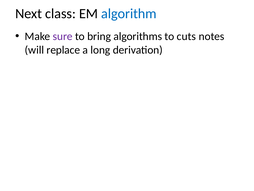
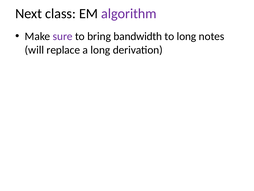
algorithm colour: blue -> purple
algorithms: algorithms -> bandwidth
to cuts: cuts -> long
